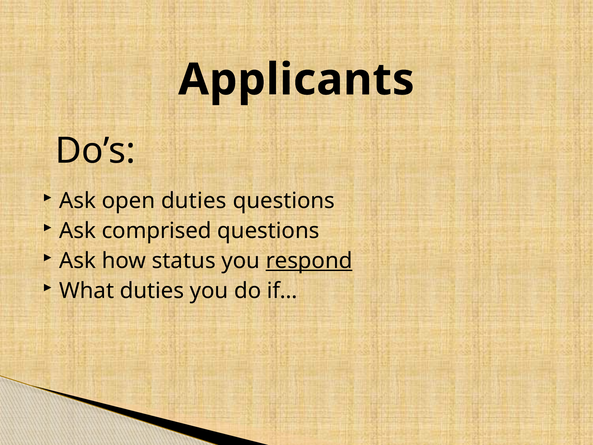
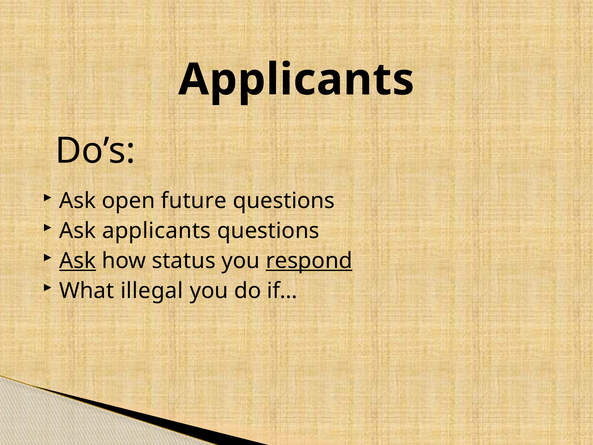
open duties: duties -> future
Ask comprised: comprised -> applicants
Ask at (78, 261) underline: none -> present
What duties: duties -> illegal
